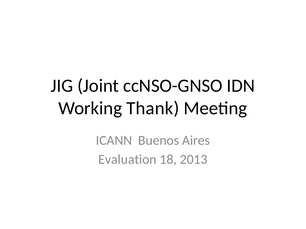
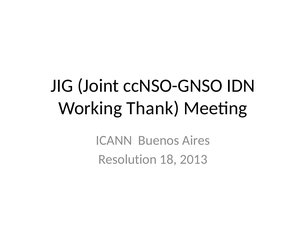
Evaluation: Evaluation -> Resolution
